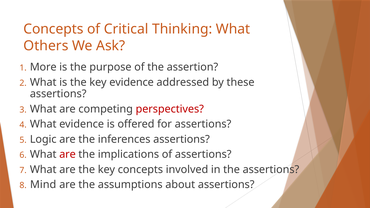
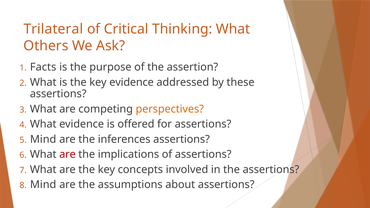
Concepts at (53, 29): Concepts -> Trilateral
More: More -> Facts
perspectives colour: red -> orange
Logic at (43, 139): Logic -> Mind
